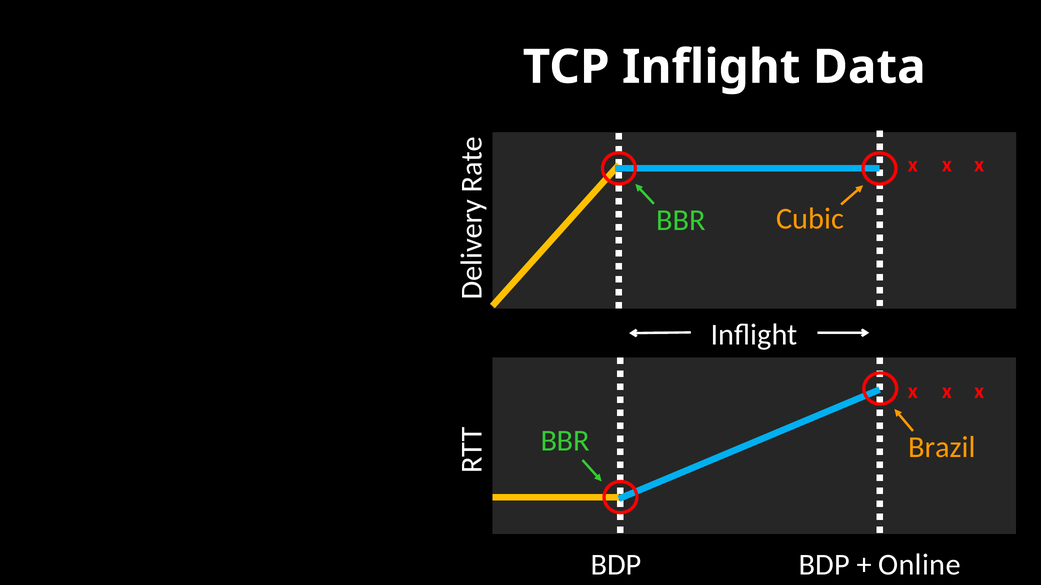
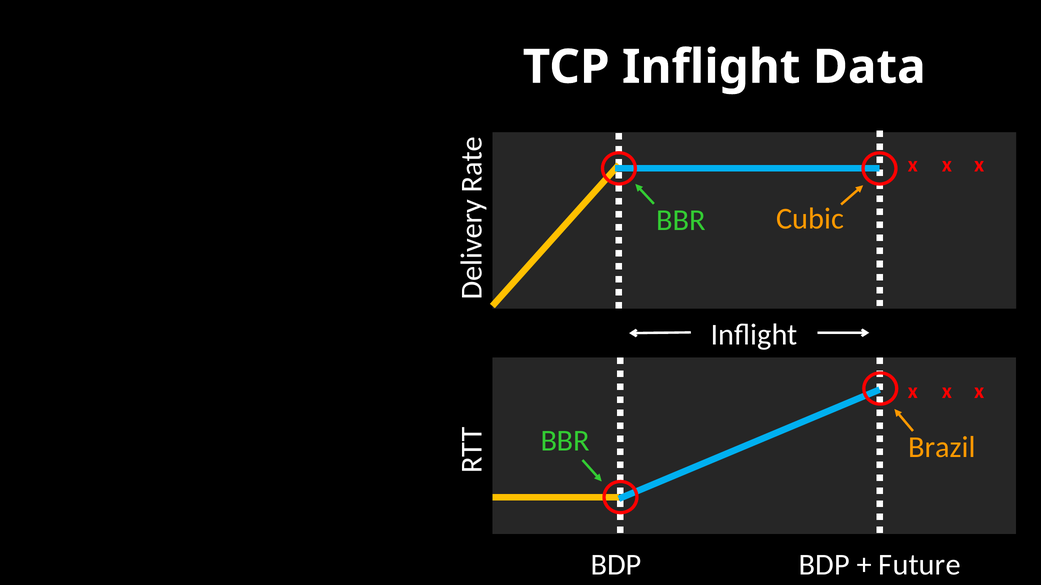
Online: Online -> Future
